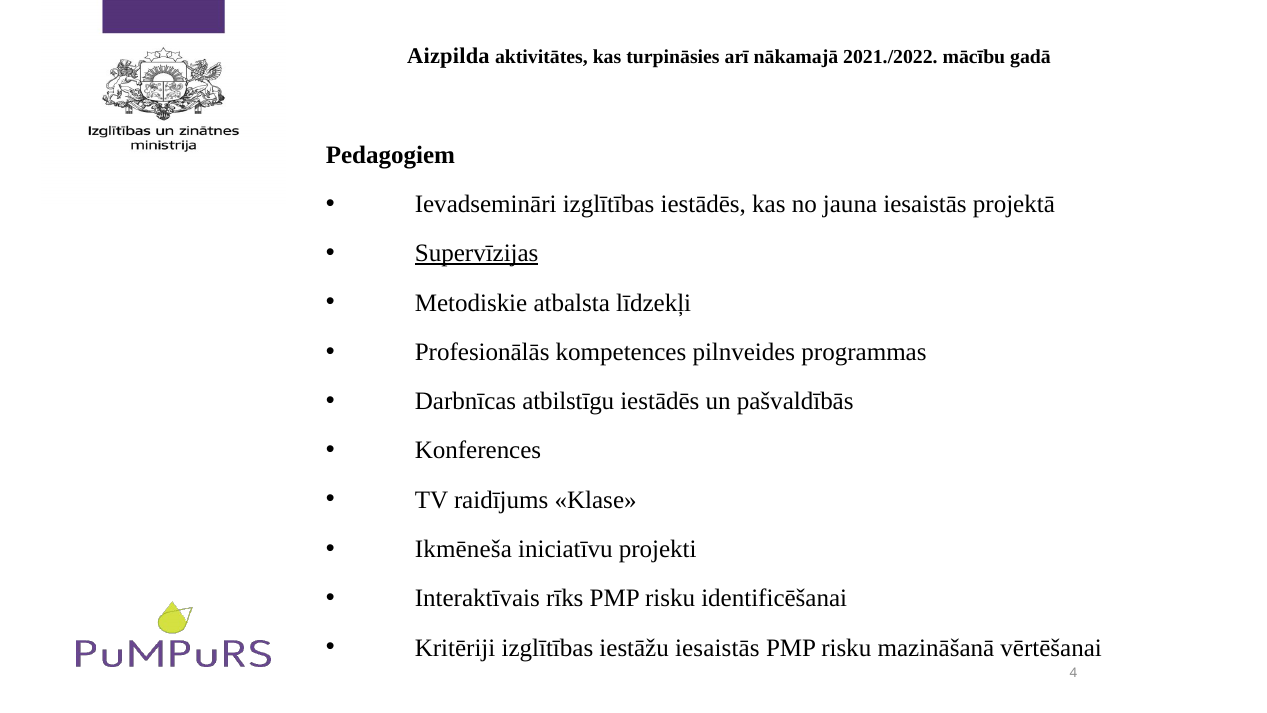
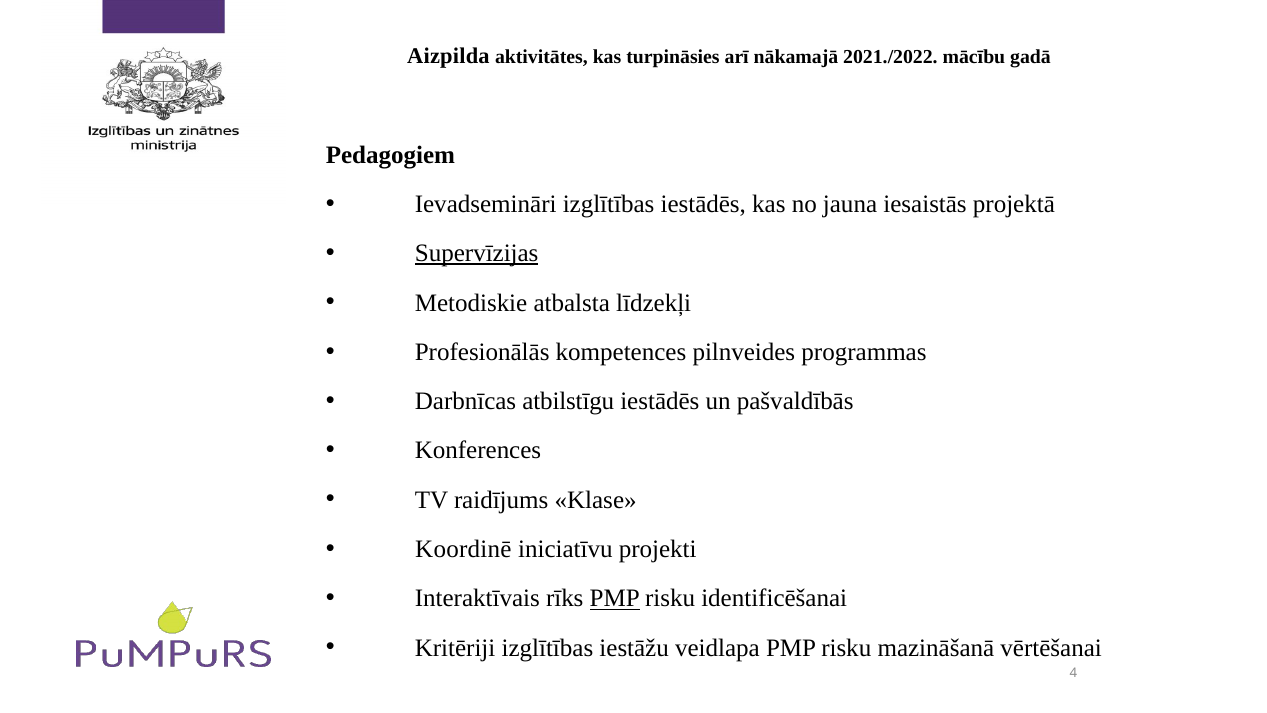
Ikmēneša: Ikmēneša -> Koordinē
PMP at (615, 598) underline: none -> present
iestāžu iesaistās: iesaistās -> veidlapa
